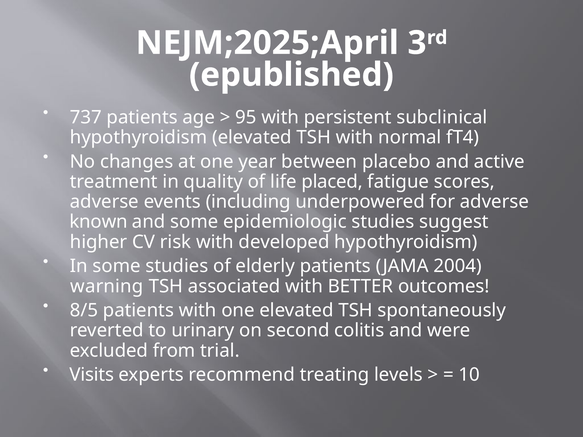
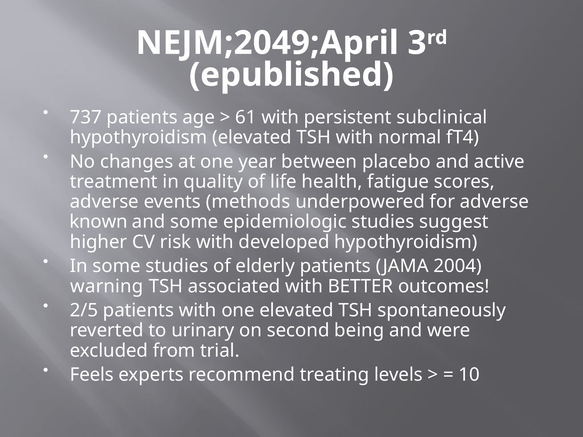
NEJM;2025;April: NEJM;2025;April -> NEJM;2049;April
95: 95 -> 61
placed: placed -> health
including: including -> methods
8/5: 8/5 -> 2/5
colitis: colitis -> being
Visits: Visits -> Feels
